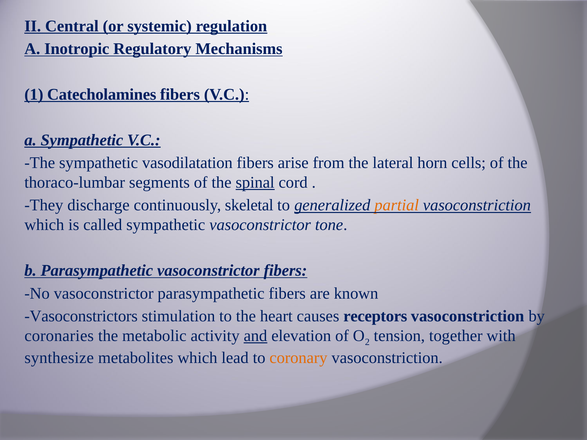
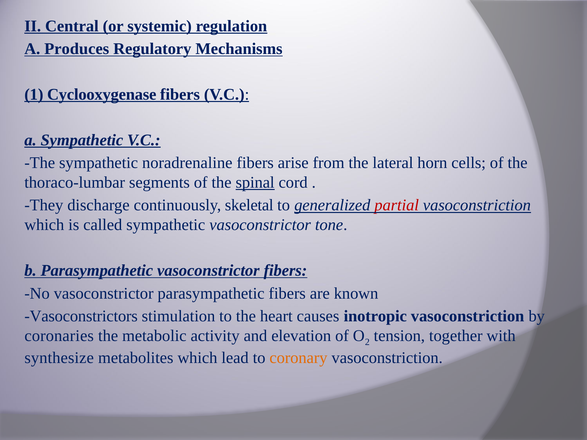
Inotropic: Inotropic -> Produces
Catecholamines: Catecholamines -> Cyclooxygenase
vasodilatation: vasodilatation -> noradrenaline
partial colour: orange -> red
receptors: receptors -> inotropic
and underline: present -> none
